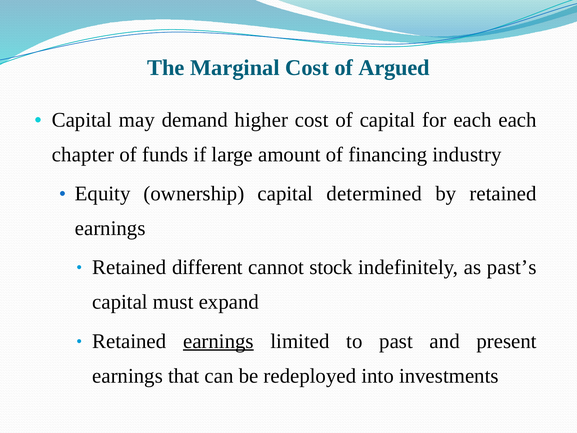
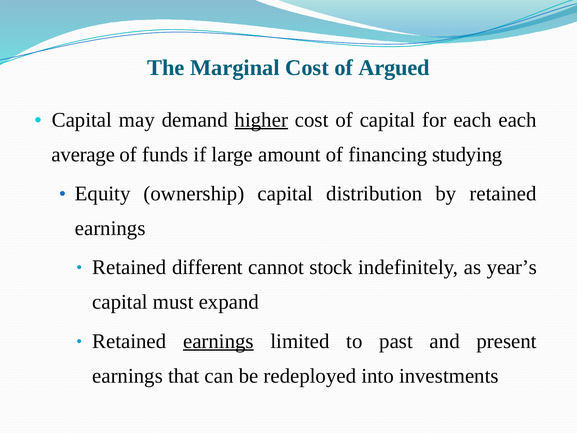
higher underline: none -> present
chapter: chapter -> average
industry: industry -> studying
determined: determined -> distribution
past’s: past’s -> year’s
